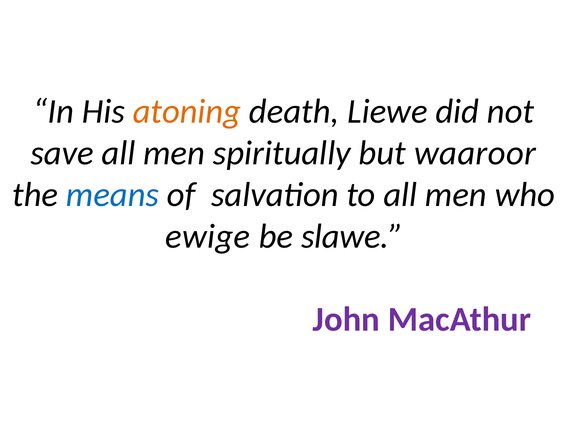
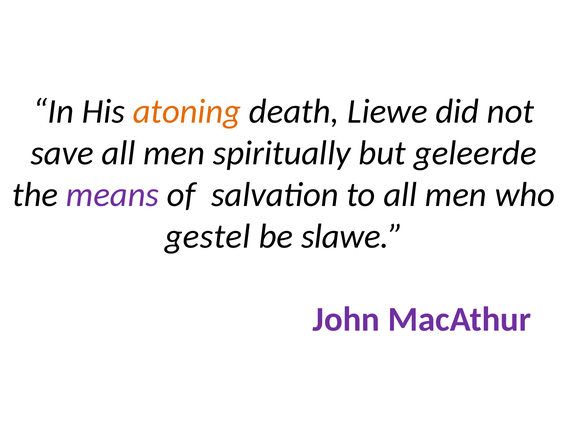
waaroor: waaroor -> geleerde
means colour: blue -> purple
ewige: ewige -> gestel
